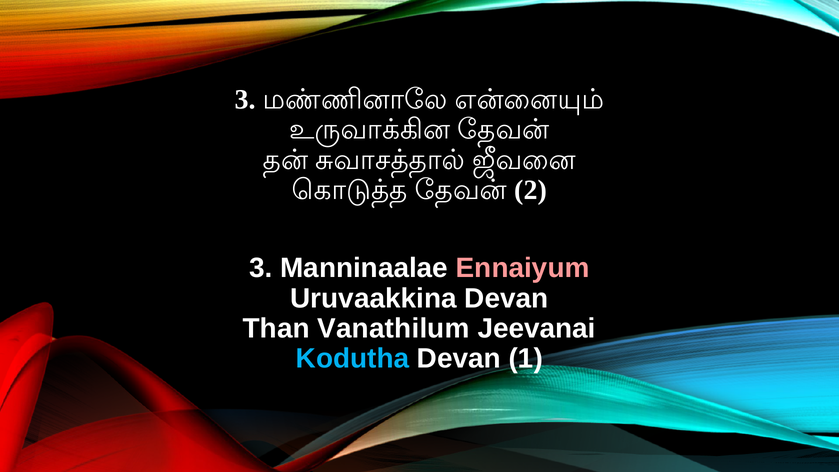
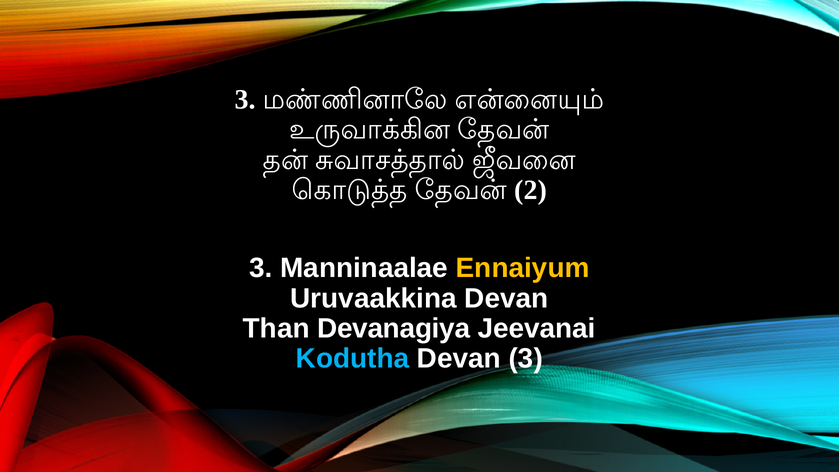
Ennaiyum colour: pink -> yellow
Vanathilum: Vanathilum -> Devanagiya
Devan 1: 1 -> 3
